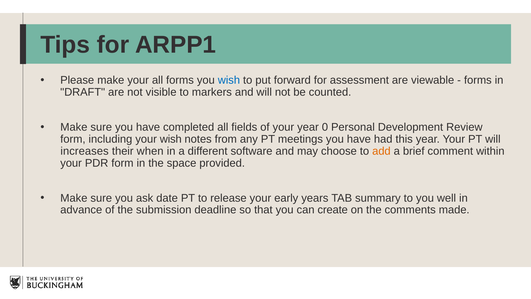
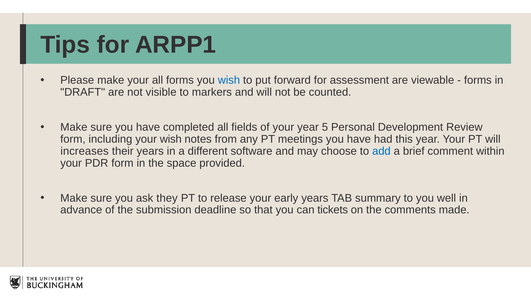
0: 0 -> 5
their when: when -> years
add colour: orange -> blue
date: date -> they
create: create -> tickets
